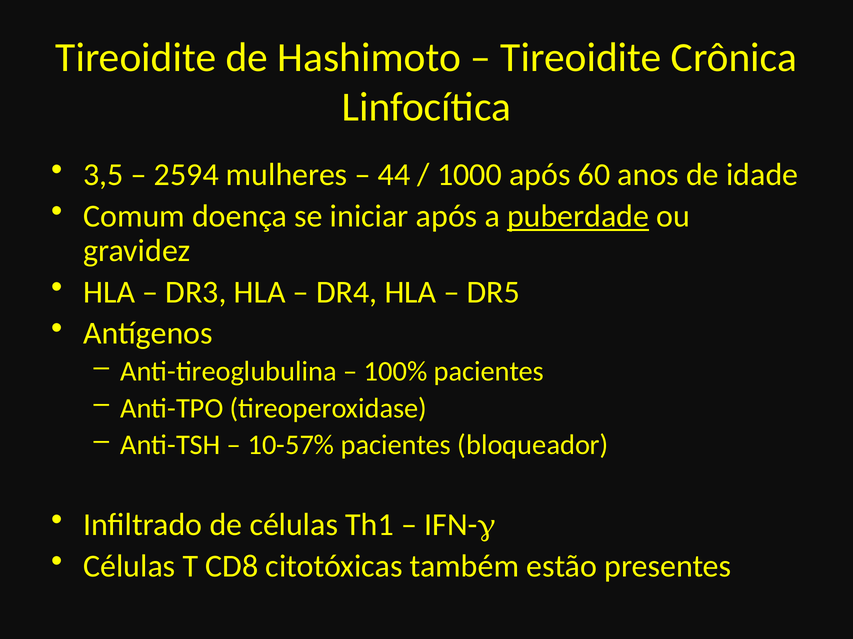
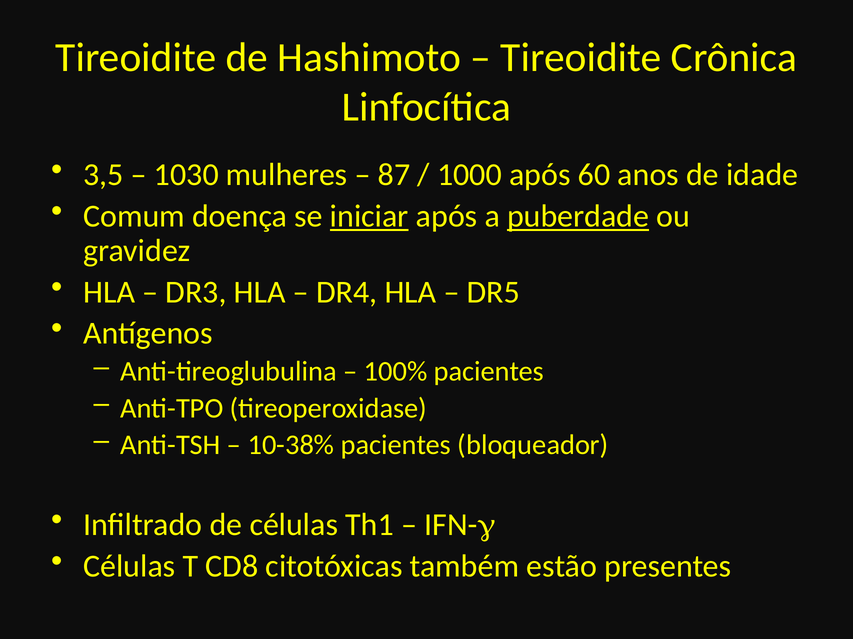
2594: 2594 -> 1030
44: 44 -> 87
iniciar underline: none -> present
10-57%: 10-57% -> 10-38%
